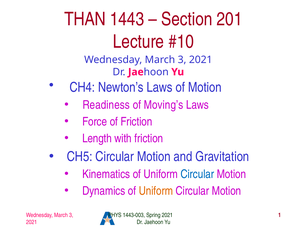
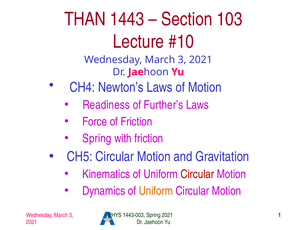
201: 201 -> 103
Moving’s: Moving’s -> Further’s
Length at (97, 138): Length -> Spring
Circular at (197, 174) colour: blue -> red
